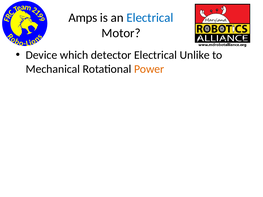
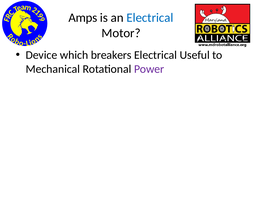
detector: detector -> breakers
Unlike: Unlike -> Useful
Power colour: orange -> purple
